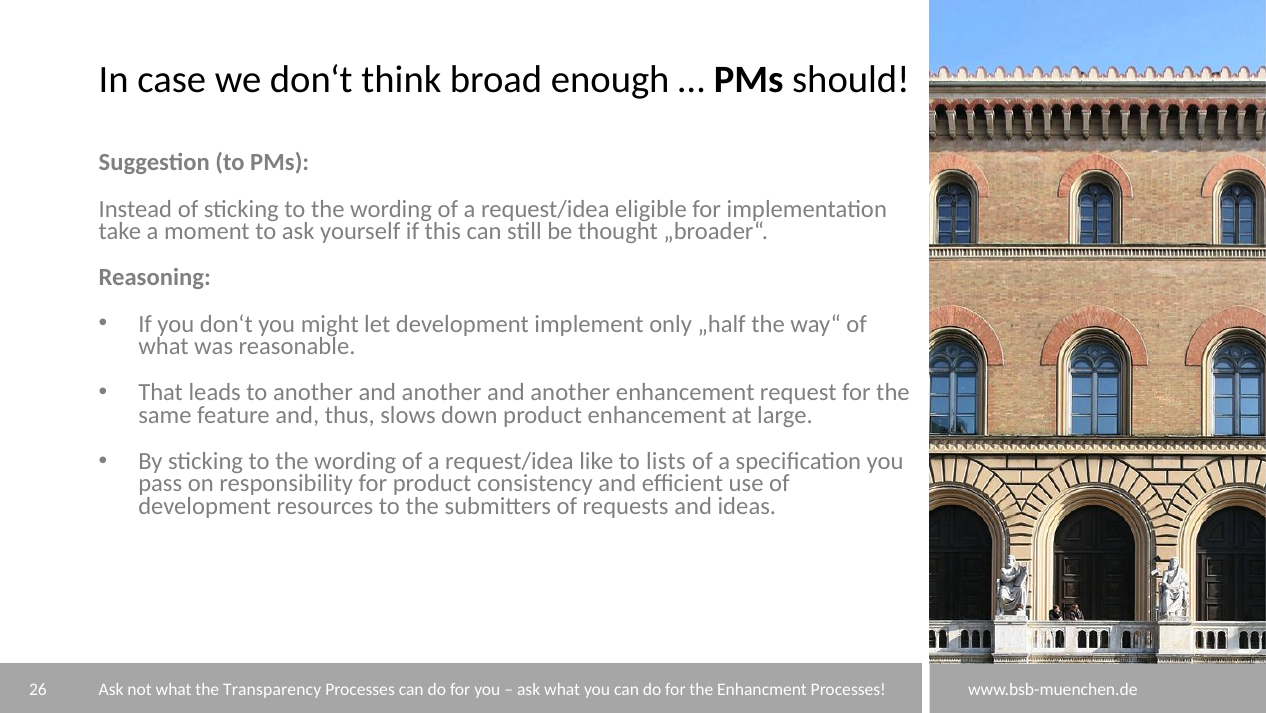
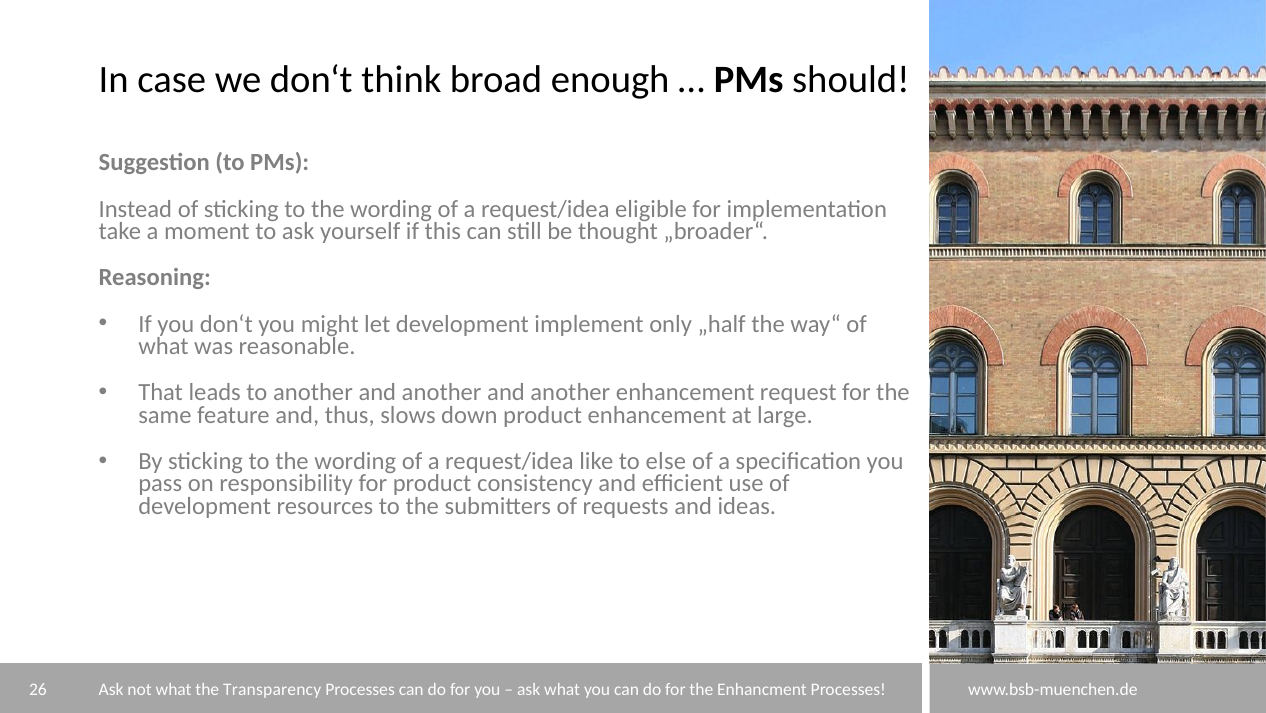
lists: lists -> else
